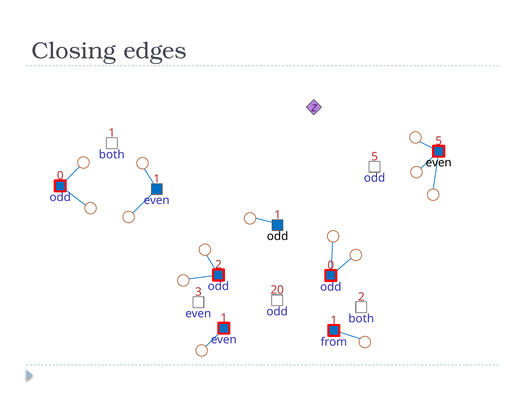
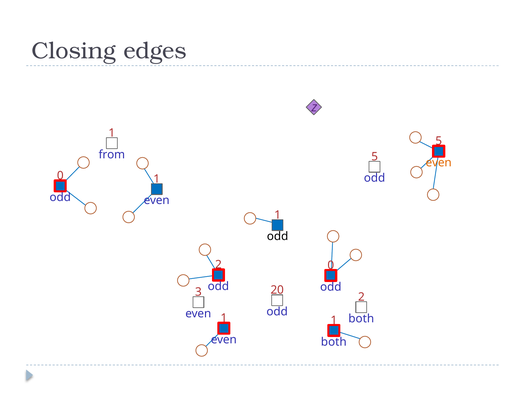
both at (112, 154): both -> from
even at (439, 163) colour: black -> orange
from at (334, 342): from -> both
